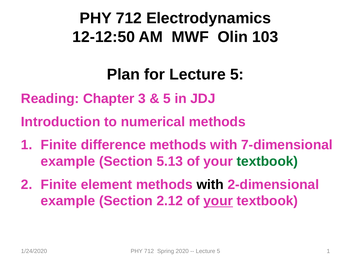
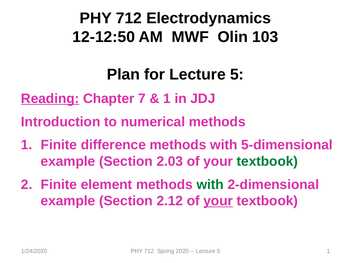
Reading underline: none -> present
3: 3 -> 7
5 at (167, 99): 5 -> 1
7-dimensional: 7-dimensional -> 5-dimensional
5.13: 5.13 -> 2.03
with at (210, 185) colour: black -> green
